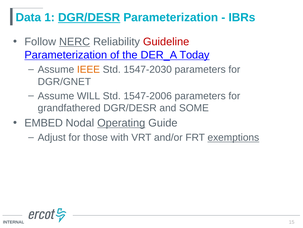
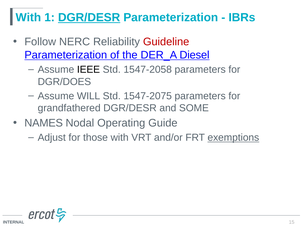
Data at (28, 17): Data -> With
NERC underline: present -> none
Today: Today -> Diesel
IEEE colour: orange -> black
1547-2030: 1547-2030 -> 1547-2058
DGR/GNET: DGR/GNET -> DGR/DOES
1547-2006: 1547-2006 -> 1547-2075
EMBED: EMBED -> NAMES
Operating underline: present -> none
